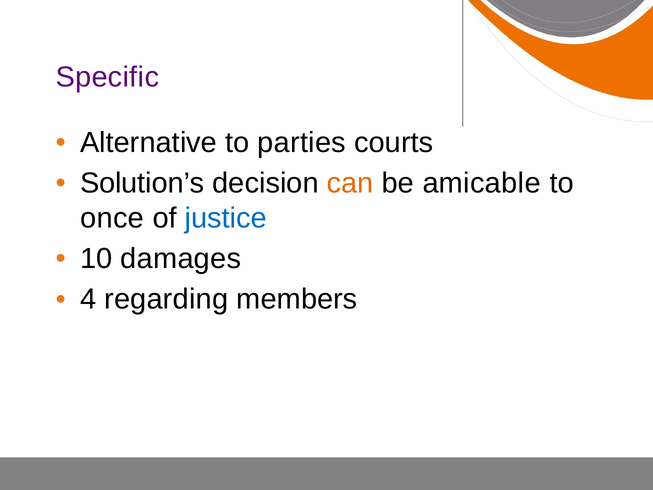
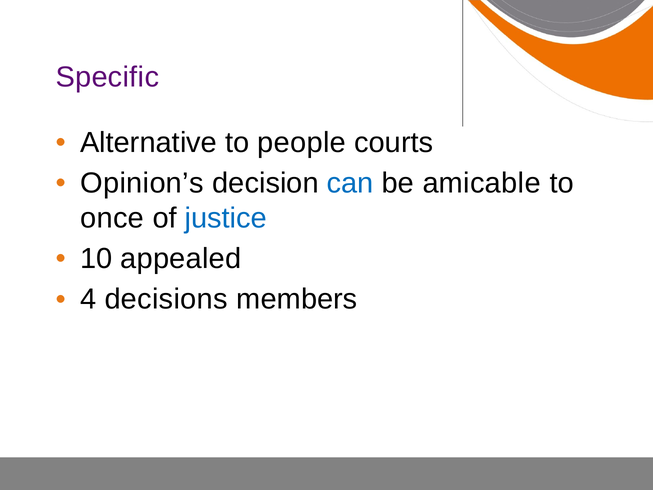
parties: parties -> people
Solution’s: Solution’s -> Opinion’s
can colour: orange -> blue
damages: damages -> appealed
regarding: regarding -> decisions
